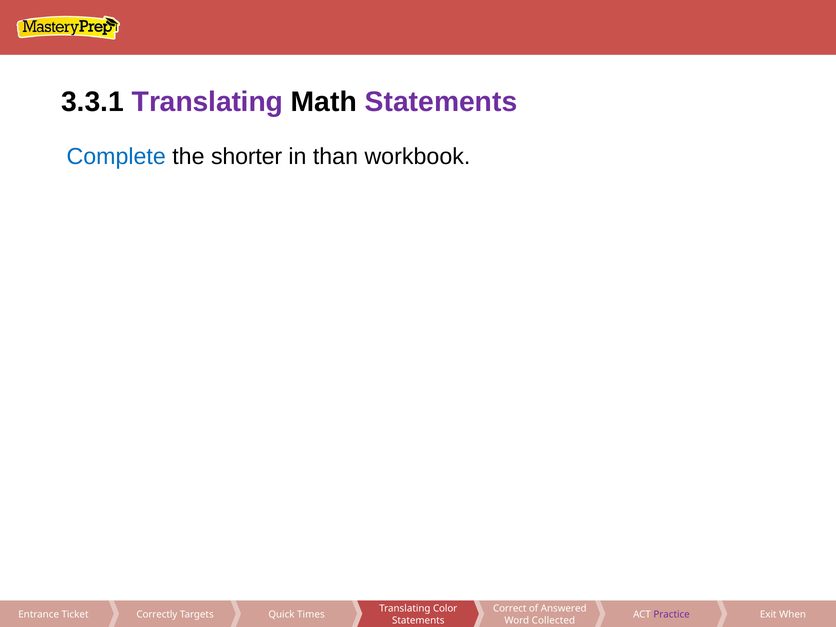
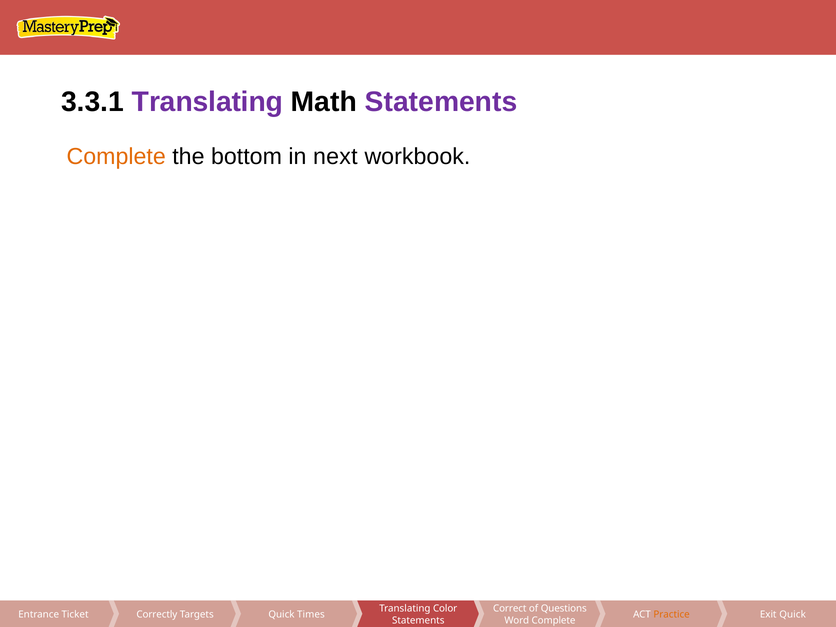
Complete at (116, 157) colour: blue -> orange
shorter: shorter -> bottom
than: than -> next
Answered: Answered -> Questions
Practice colour: purple -> orange
Exit When: When -> Quick
Word Collected: Collected -> Complete
